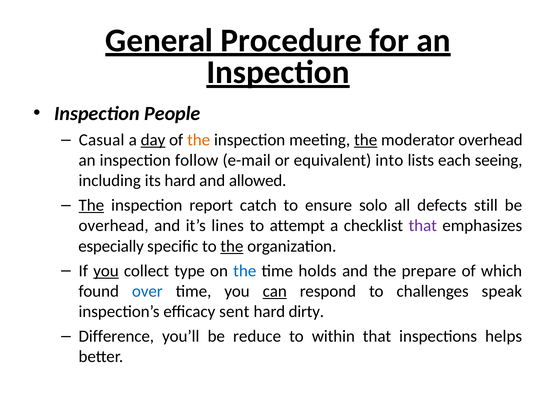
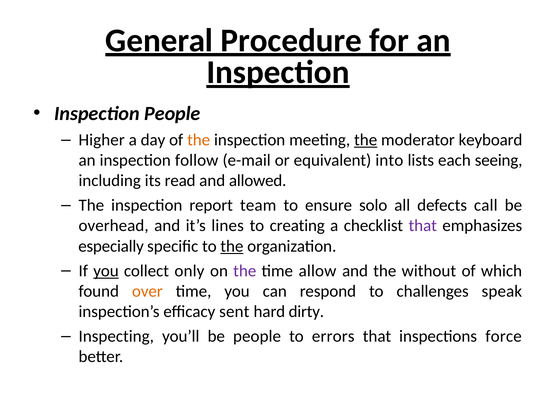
Casual: Casual -> Higher
day underline: present -> none
moderator overhead: overhead -> keyboard
its hard: hard -> read
The at (91, 205) underline: present -> none
catch: catch -> team
still: still -> call
attempt: attempt -> creating
type: type -> only
the at (245, 271) colour: blue -> purple
holds: holds -> allow
prepare: prepare -> without
over colour: blue -> orange
can underline: present -> none
Difference: Difference -> Inspecting
be reduce: reduce -> people
within: within -> errors
helps: helps -> force
